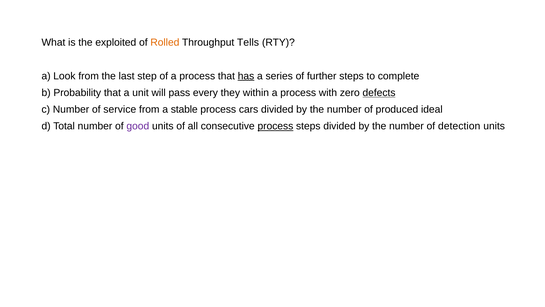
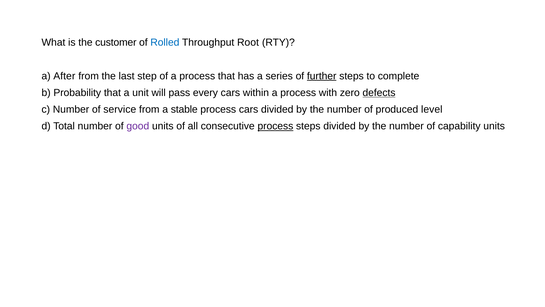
exploited: exploited -> customer
Rolled colour: orange -> blue
Tells: Tells -> Root
Look: Look -> After
has underline: present -> none
further underline: none -> present
every they: they -> cars
ideal: ideal -> level
detection: detection -> capability
